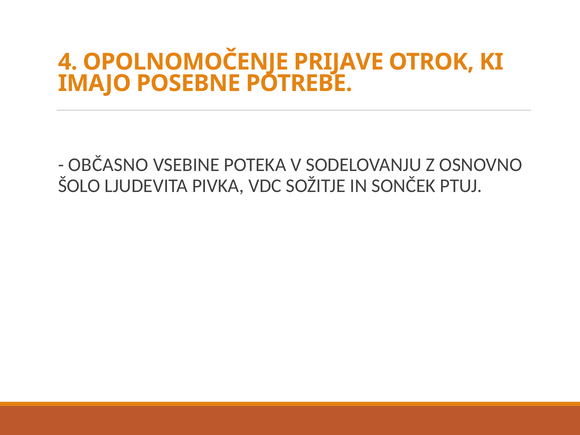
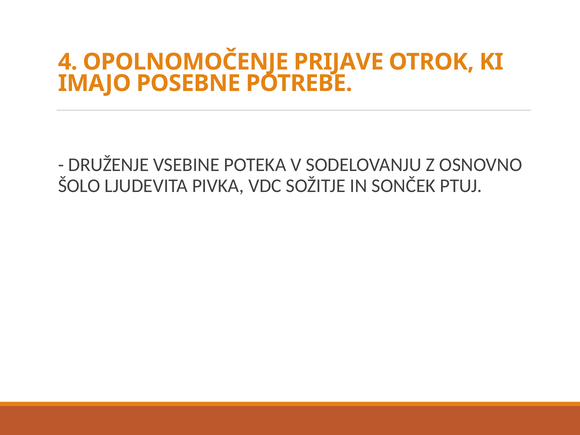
OBČASNO: OBČASNO -> DRUŽENJE
